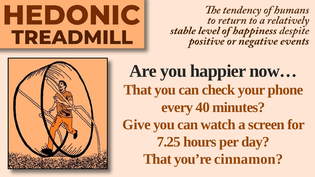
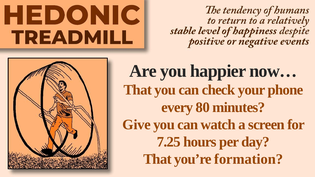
40: 40 -> 80
cinnamon: cinnamon -> formation
